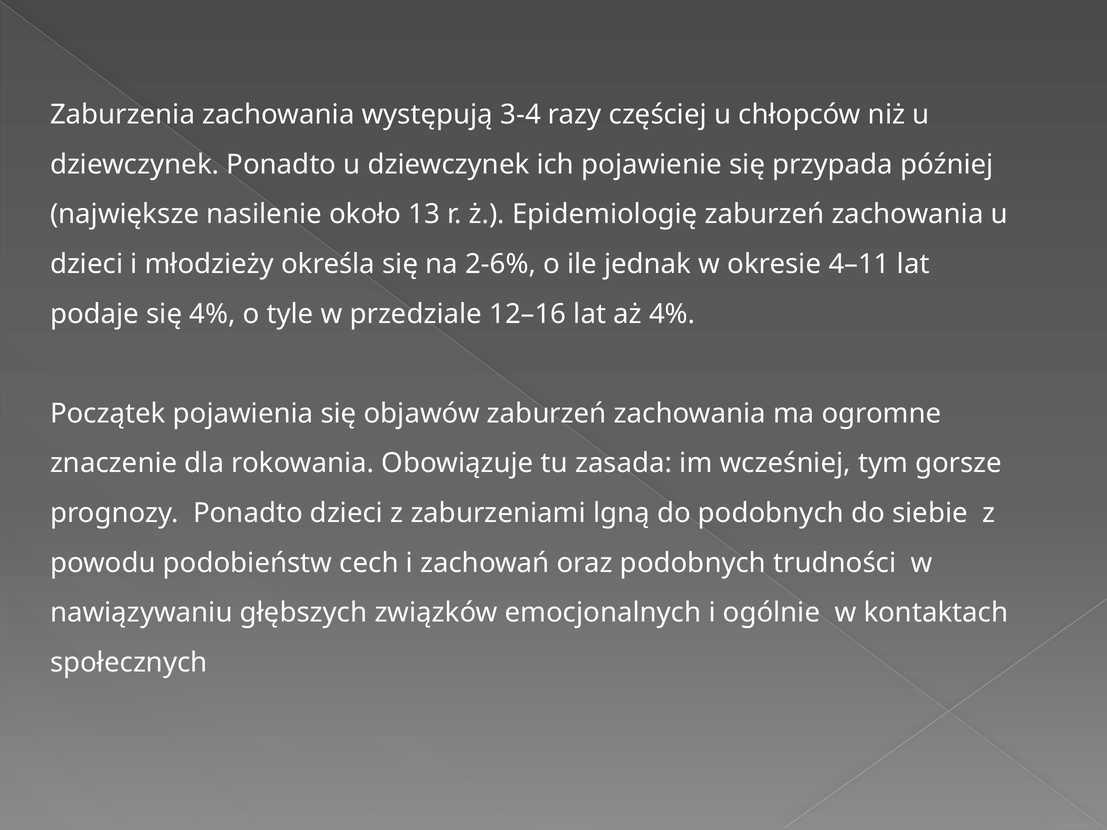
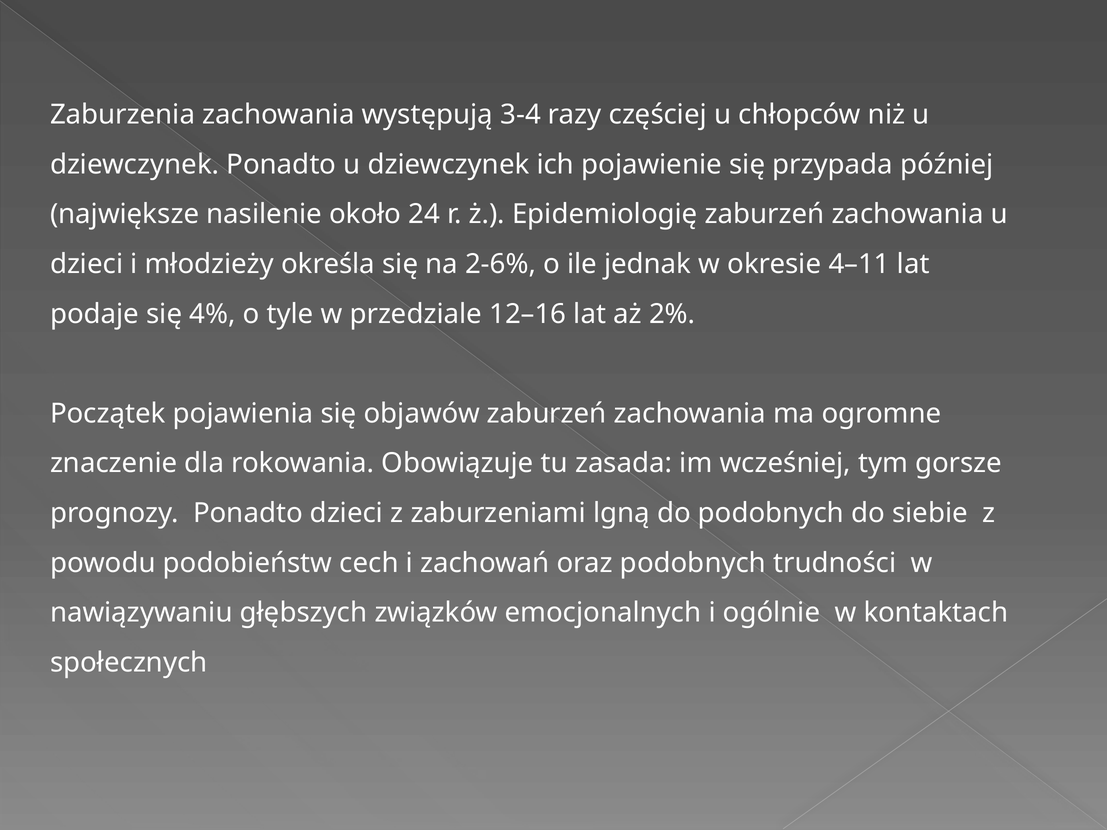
13: 13 -> 24
aż 4%: 4% -> 2%
